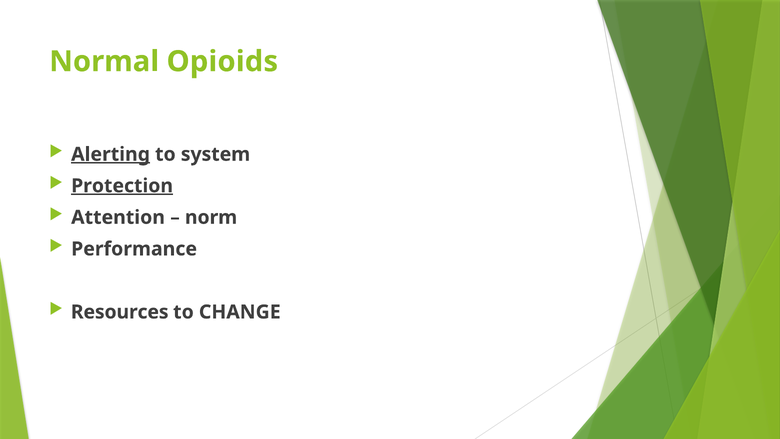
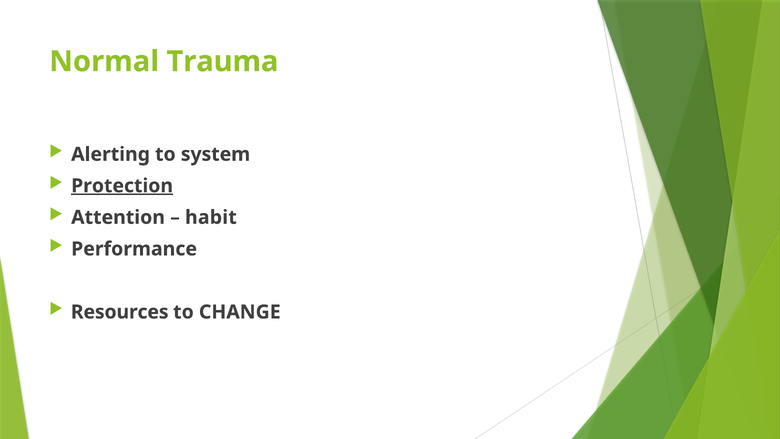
Opioids: Opioids -> Trauma
Alerting underline: present -> none
norm: norm -> habit
